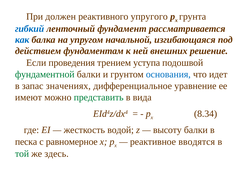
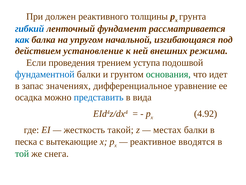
упругого: упругого -> толщины
фундаментам: фундаментам -> установление
решение: решение -> режима
фундаментной colour: green -> blue
основания colour: blue -> green
имеют: имеют -> осадка
представить colour: green -> blue
8.34: 8.34 -> 4.92
водой: водой -> такой
высоту: высоту -> местах
равномерное: равномерное -> вытекающие
здесь: здесь -> снега
